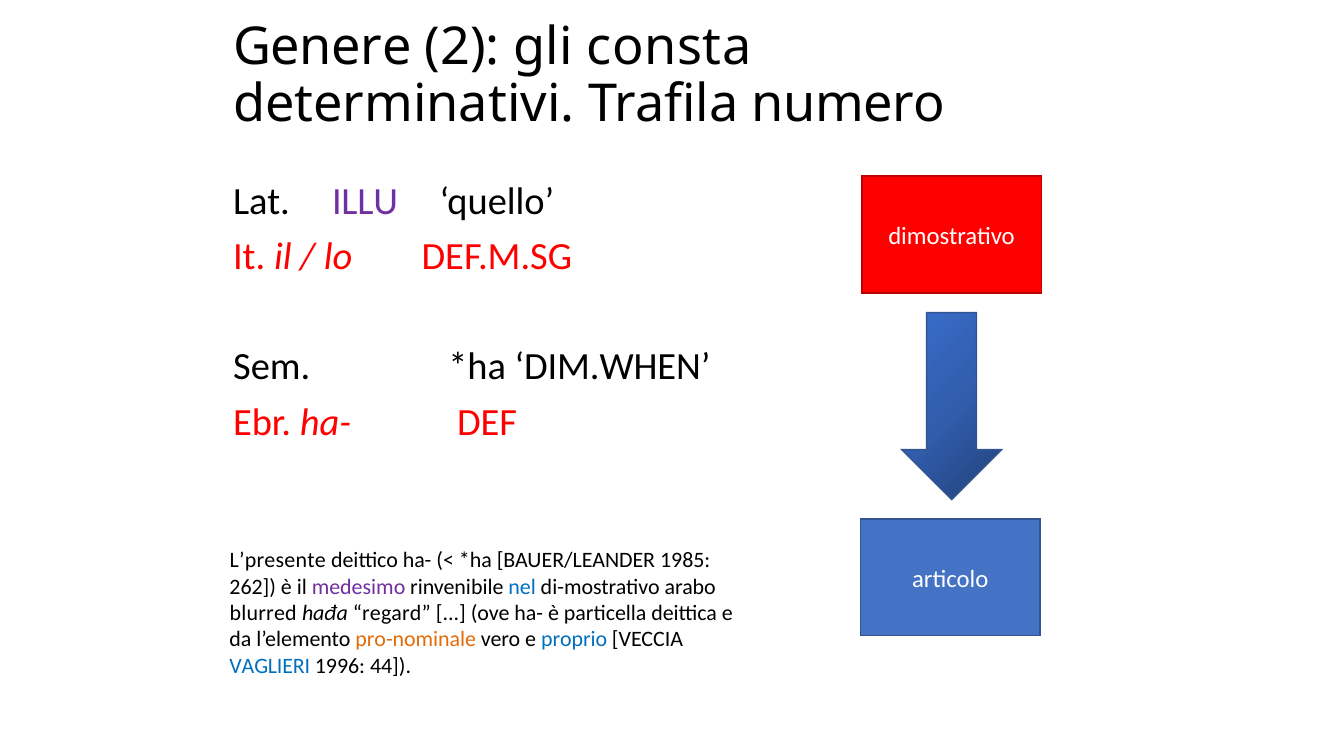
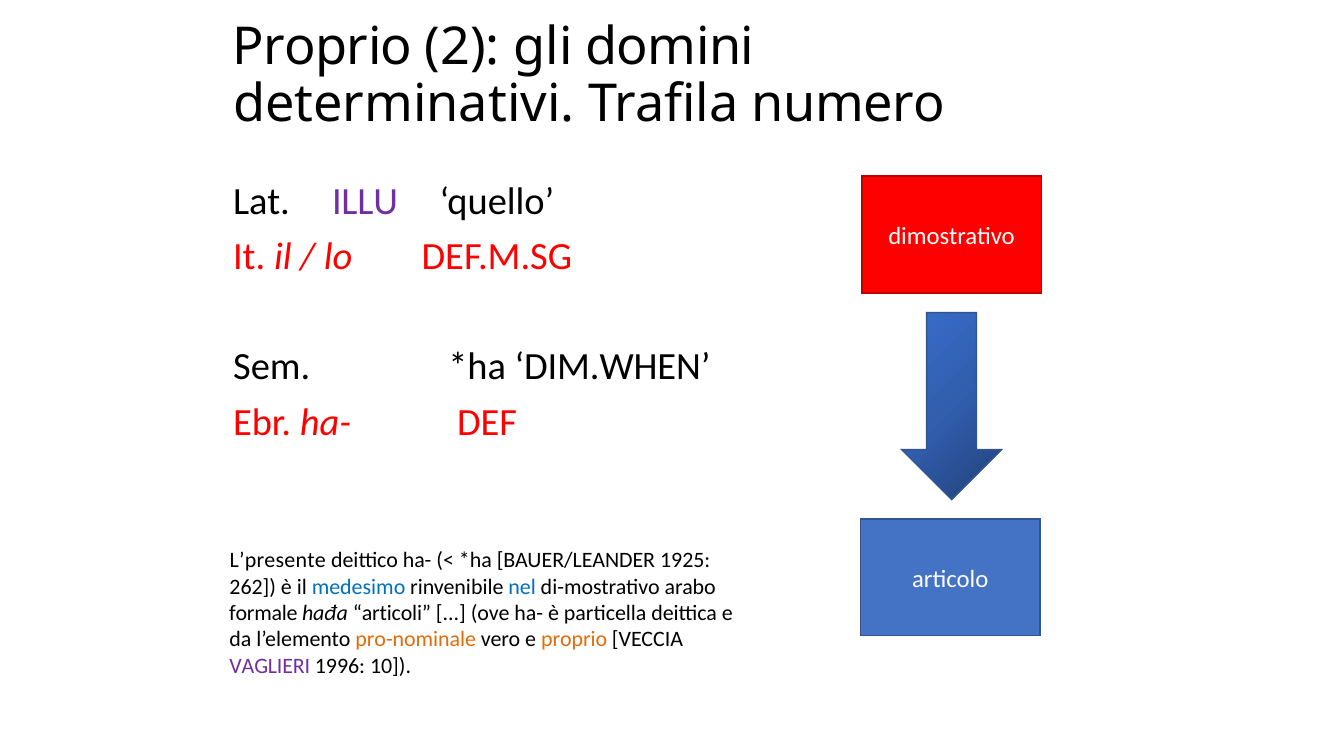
Genere at (322, 47): Genere -> Proprio
consta: consta -> domini
1985: 1985 -> 1925
medesimo colour: purple -> blue
blurred: blurred -> formale
regard: regard -> articoli
proprio at (574, 640) colour: blue -> orange
VAGLIERI colour: blue -> purple
44: 44 -> 10
